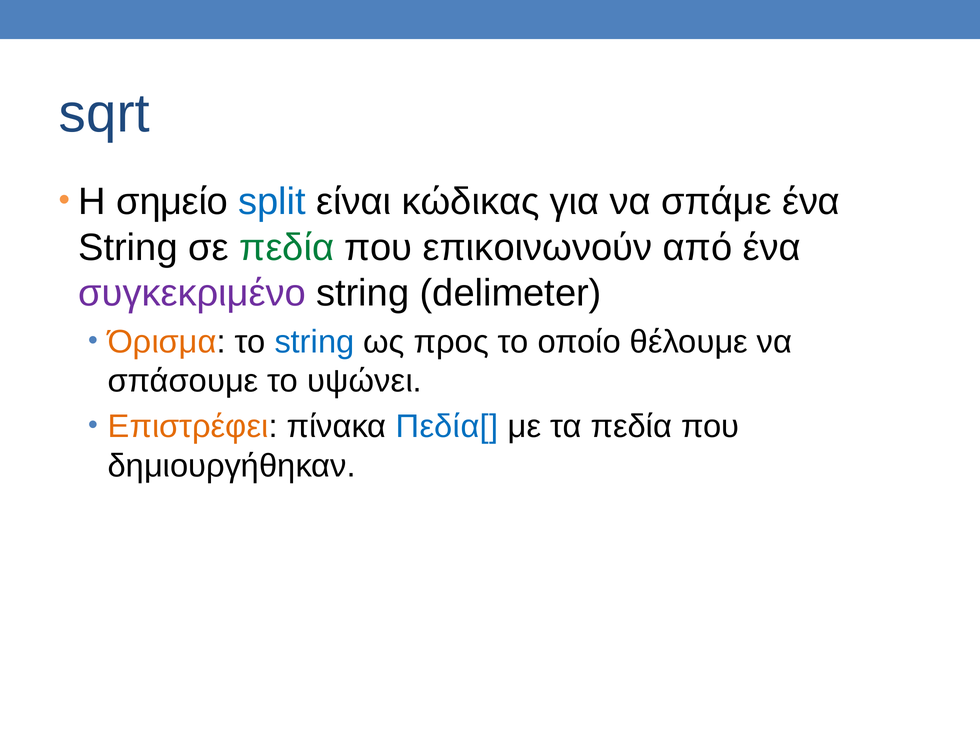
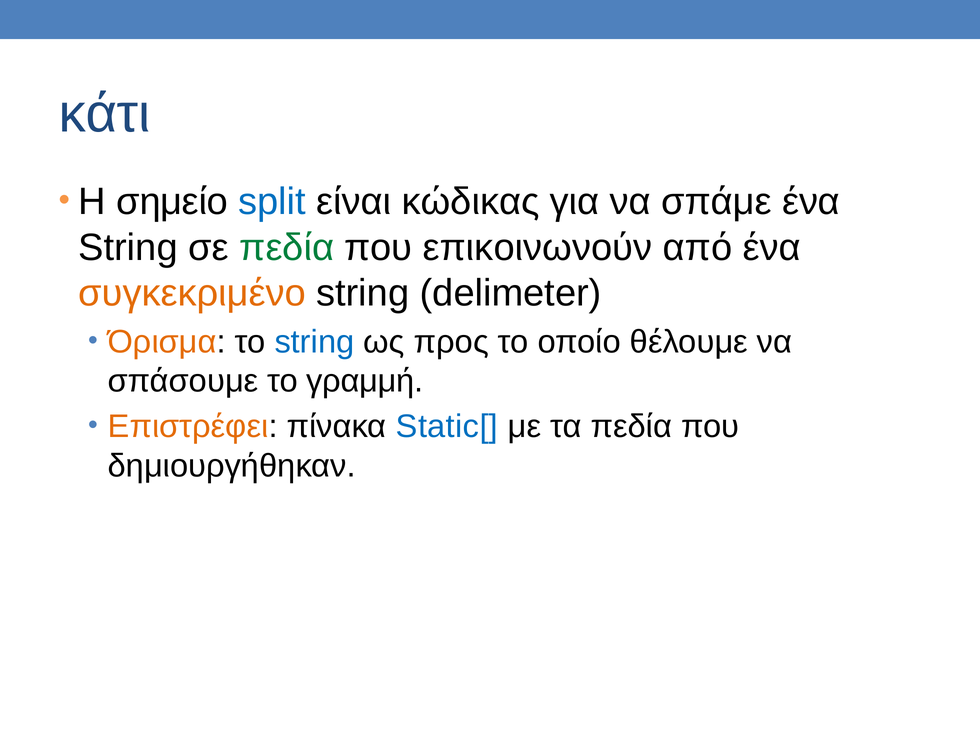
sqrt: sqrt -> κάτι
συγκεκριμένο colour: purple -> orange
υψώνει: υψώνει -> γραμμή
Πεδία[: Πεδία[ -> Static[
